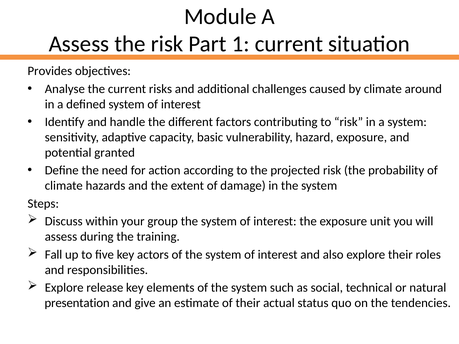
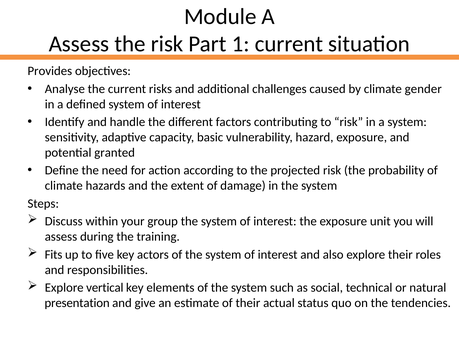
around: around -> gender
Fall: Fall -> Fits
release: release -> vertical
